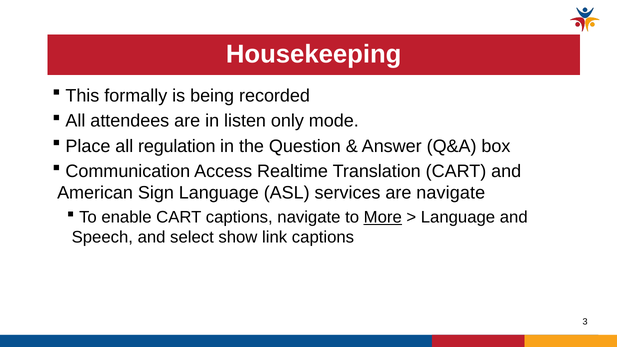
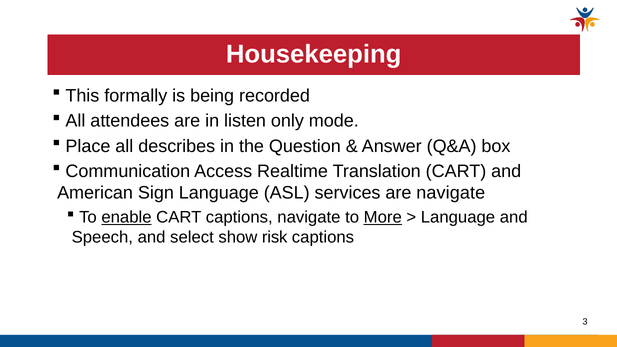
regulation: regulation -> describes
enable underline: none -> present
link: link -> risk
